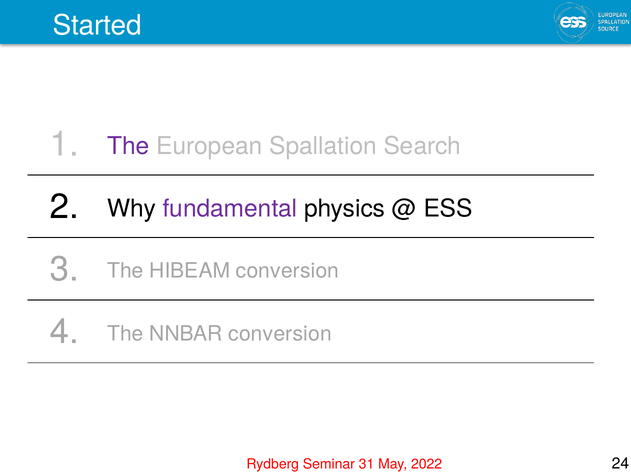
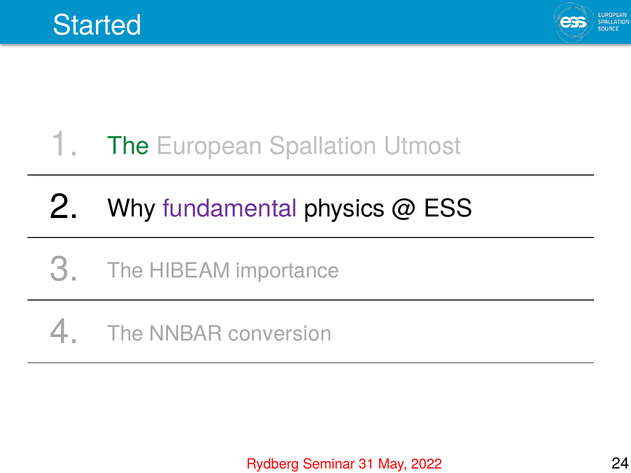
The at (128, 146) colour: purple -> green
Search: Search -> Utmost
HIBEAM conversion: conversion -> importance
